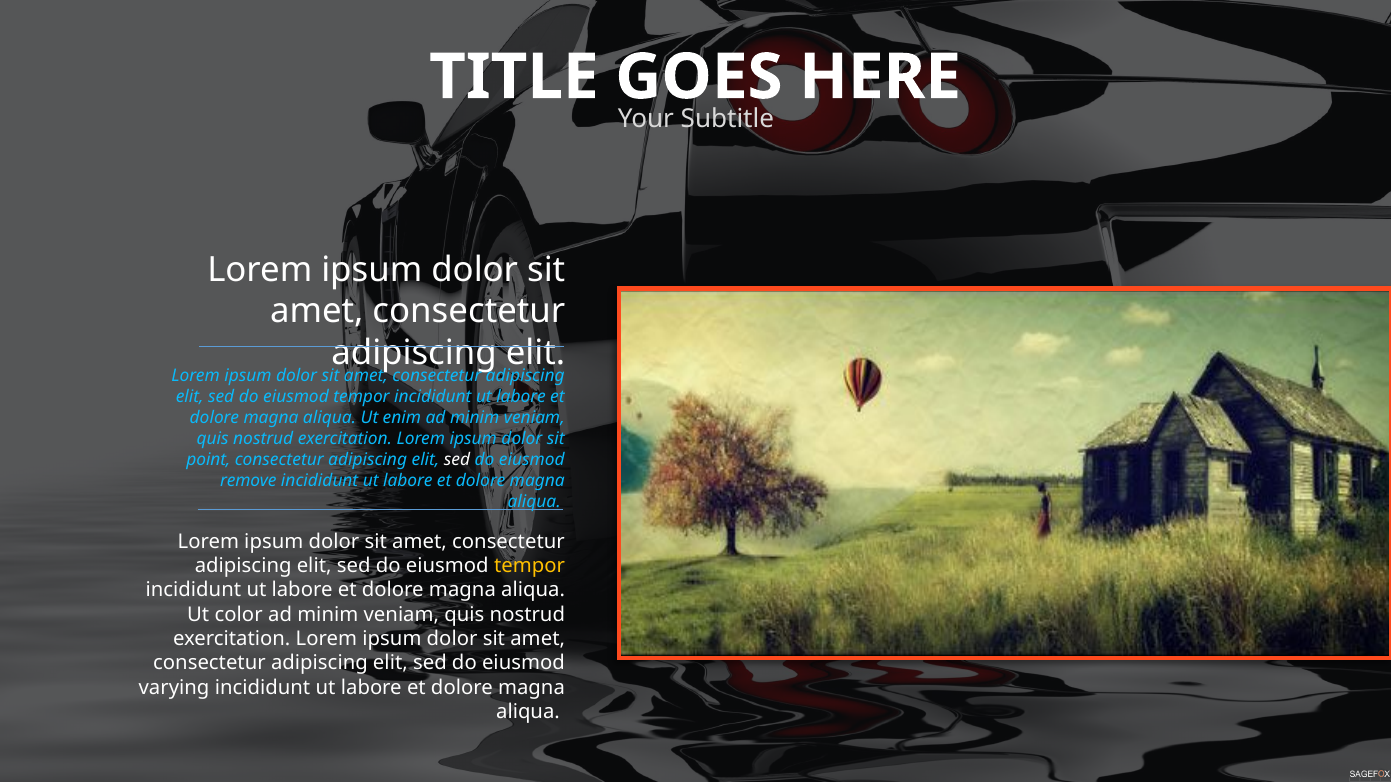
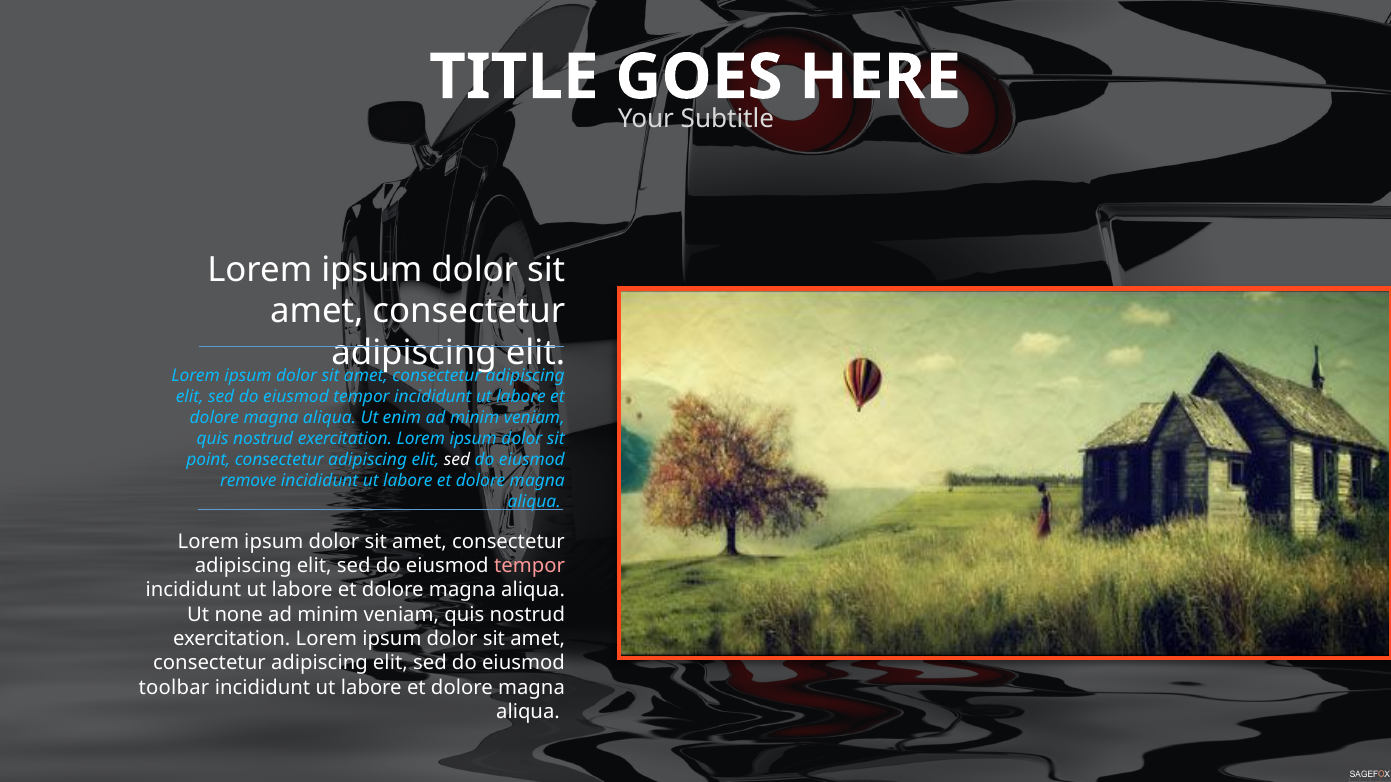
tempor at (529, 566) colour: yellow -> pink
color: color -> none
varying: varying -> toolbar
